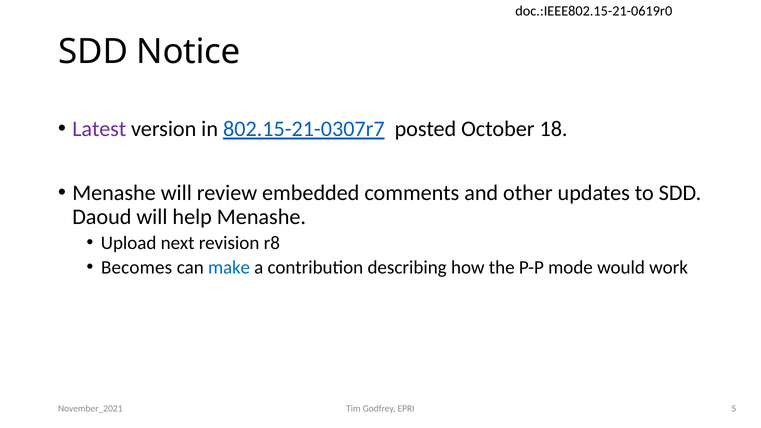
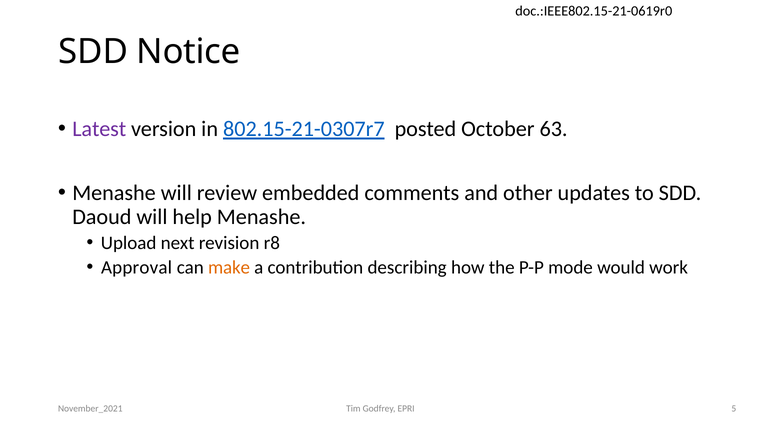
18: 18 -> 63
Becomes: Becomes -> Approval
make colour: blue -> orange
